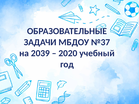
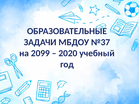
2039: 2039 -> 2099
